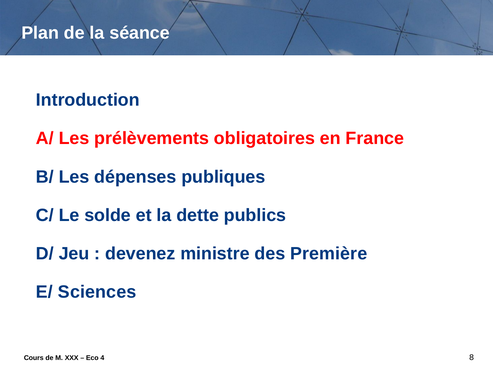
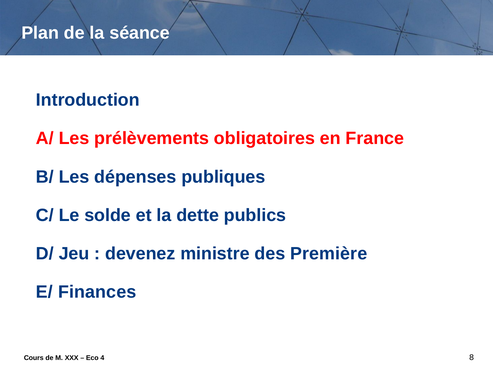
Sciences: Sciences -> Finances
